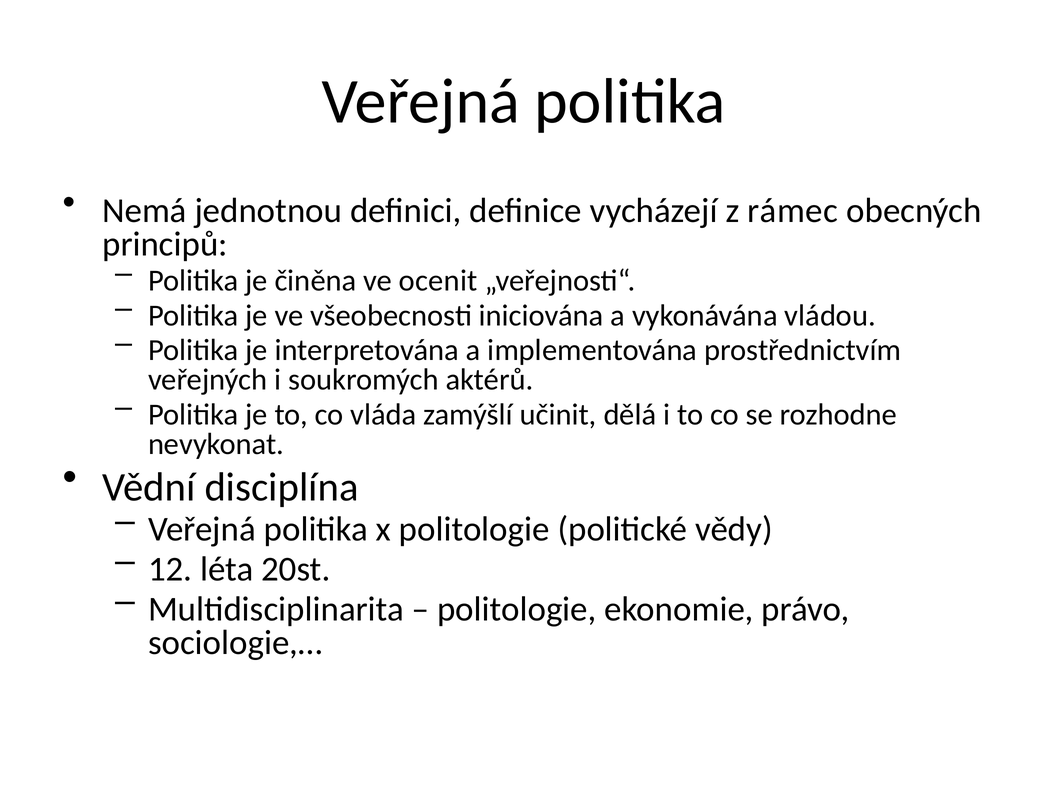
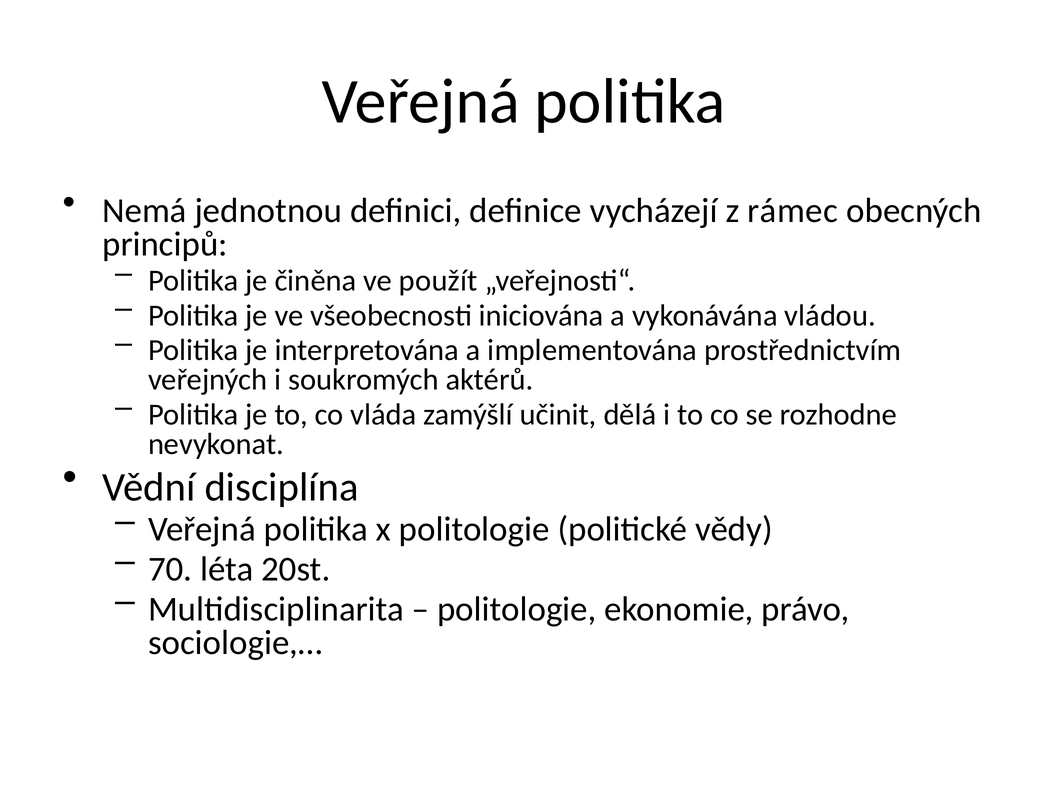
ocenit: ocenit -> použít
12: 12 -> 70
